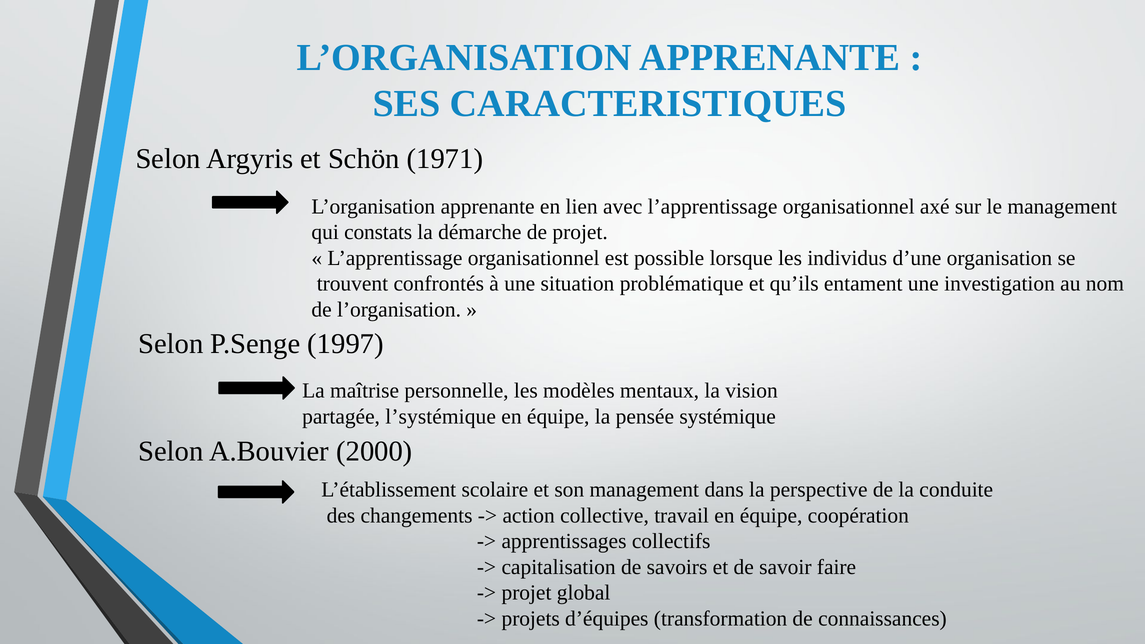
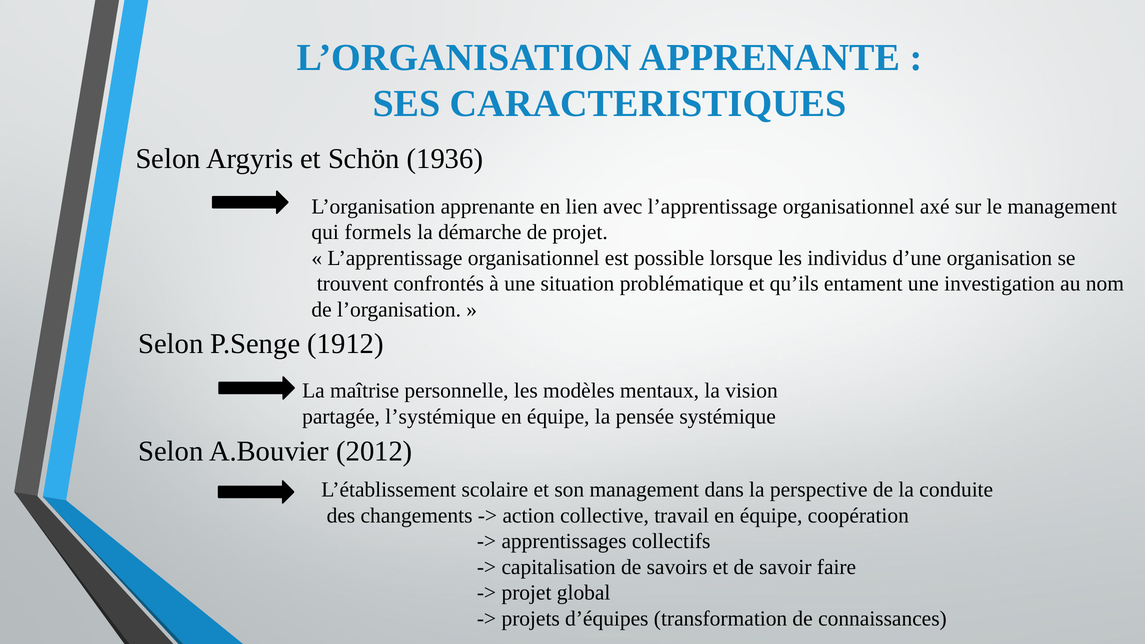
1971: 1971 -> 1936
constats: constats -> formels
1997: 1997 -> 1912
2000: 2000 -> 2012
